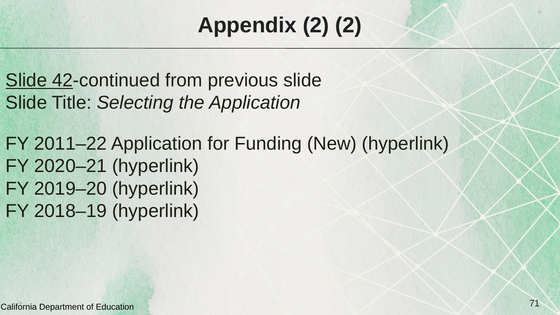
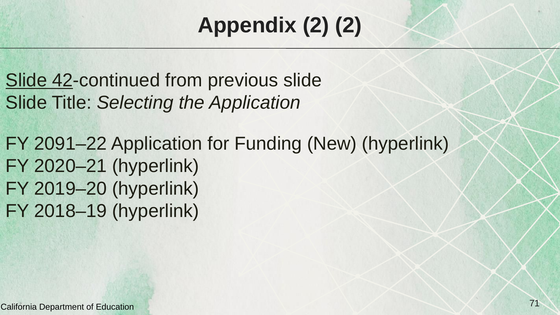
2011–22: 2011–22 -> 2091–22
